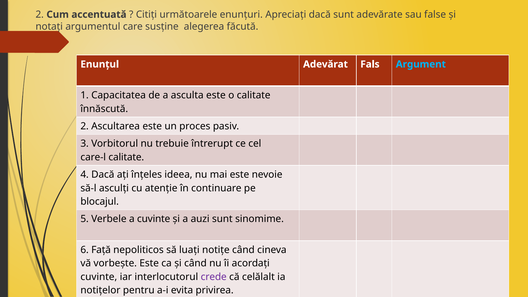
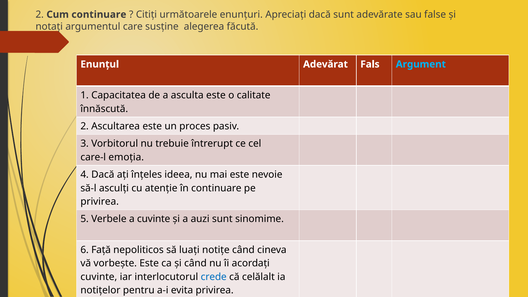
Cum accentuată: accentuată -> continuare
care-l calitate: calitate -> emoția
blocajul at (100, 202): blocajul -> privirea
crede colour: purple -> blue
